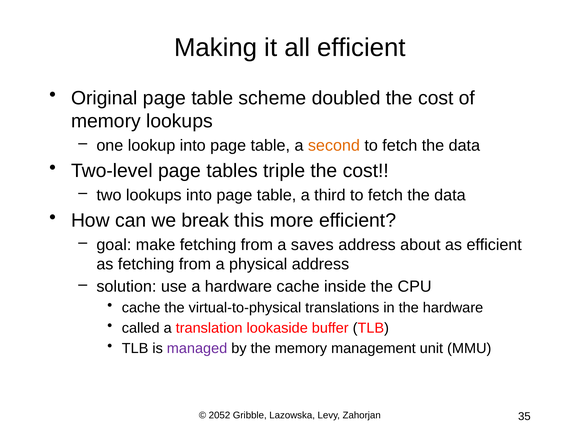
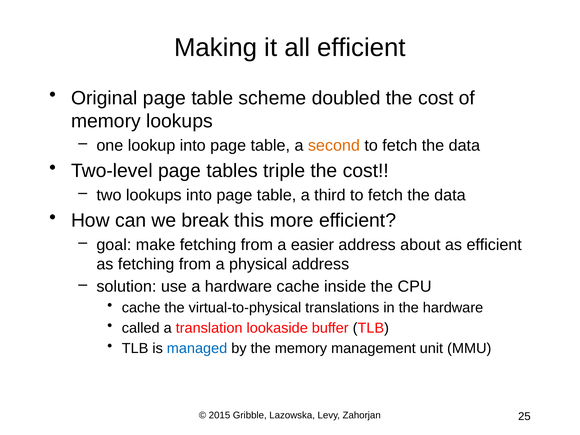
saves: saves -> easier
managed colour: purple -> blue
2052: 2052 -> 2015
35: 35 -> 25
